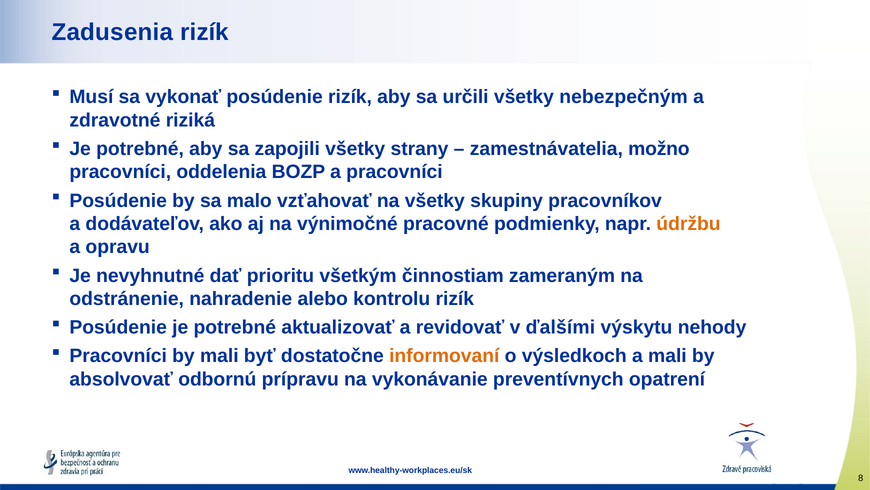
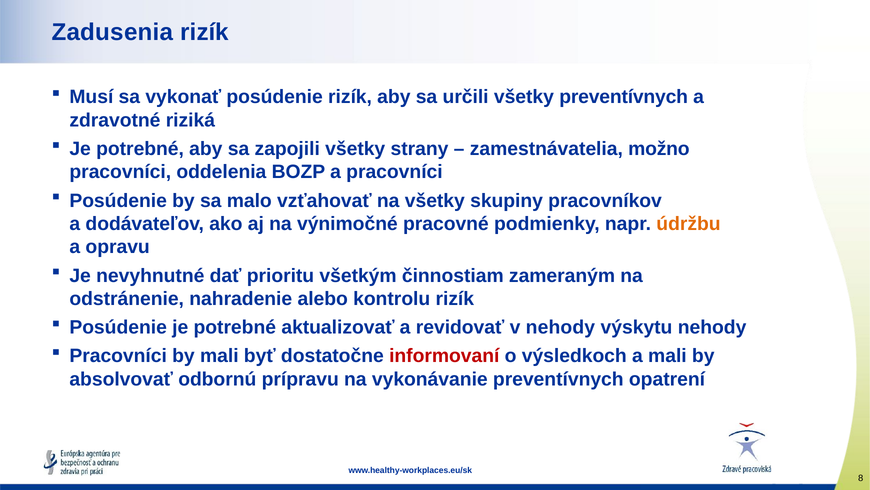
všetky nebezpečným: nebezpečným -> preventívnych
v ďalšími: ďalšími -> nehody
informovaní colour: orange -> red
